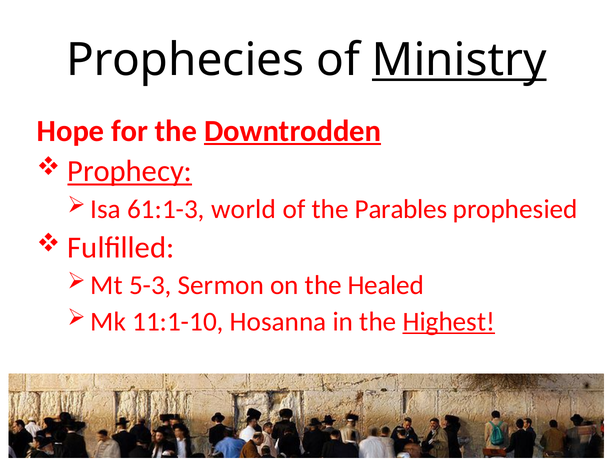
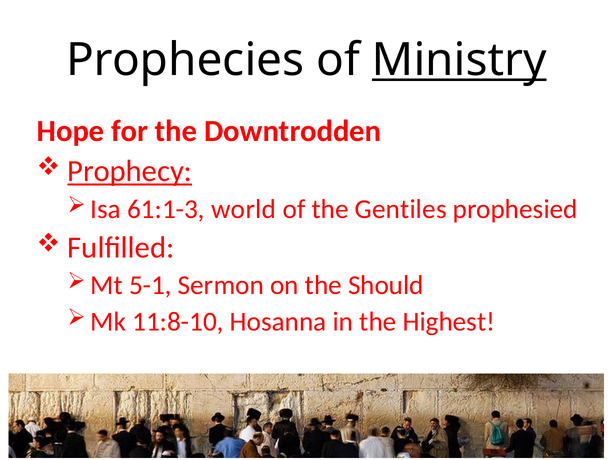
Downtrodden underline: present -> none
Parables: Parables -> Gentiles
5-3: 5-3 -> 5-1
Healed: Healed -> Should
11:1-10: 11:1-10 -> 11:8-10
Highest underline: present -> none
